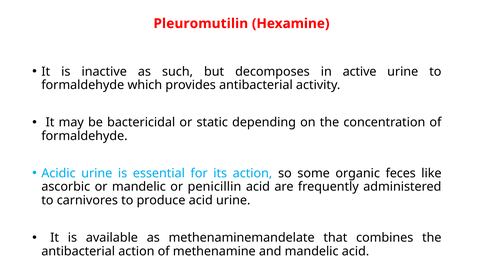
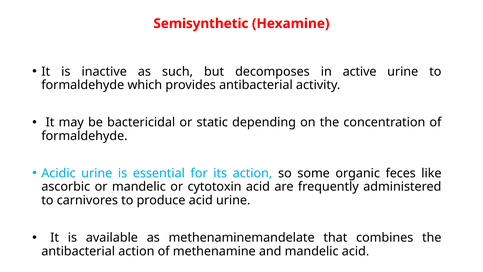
Pleuromutilin: Pleuromutilin -> Semisynthetic
penicillin: penicillin -> cytotoxin
